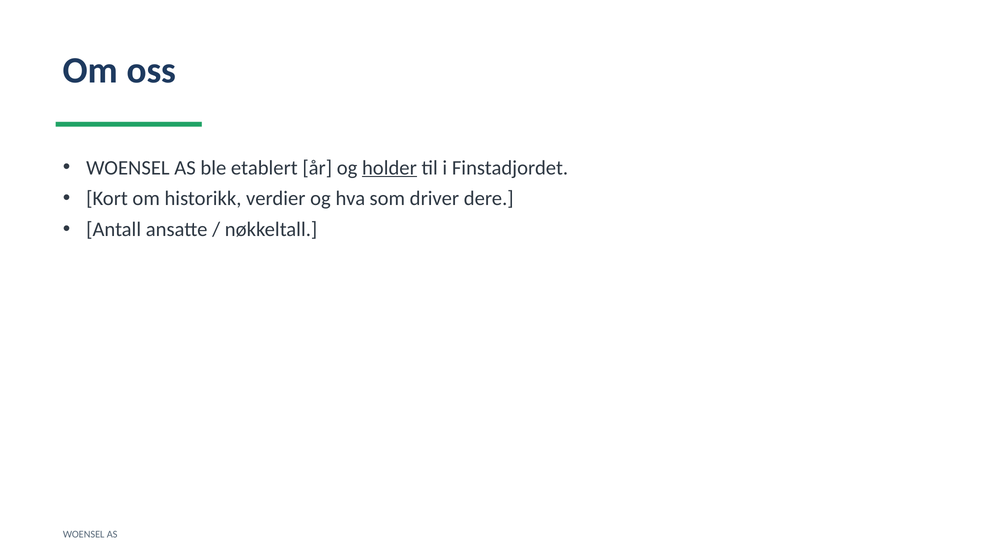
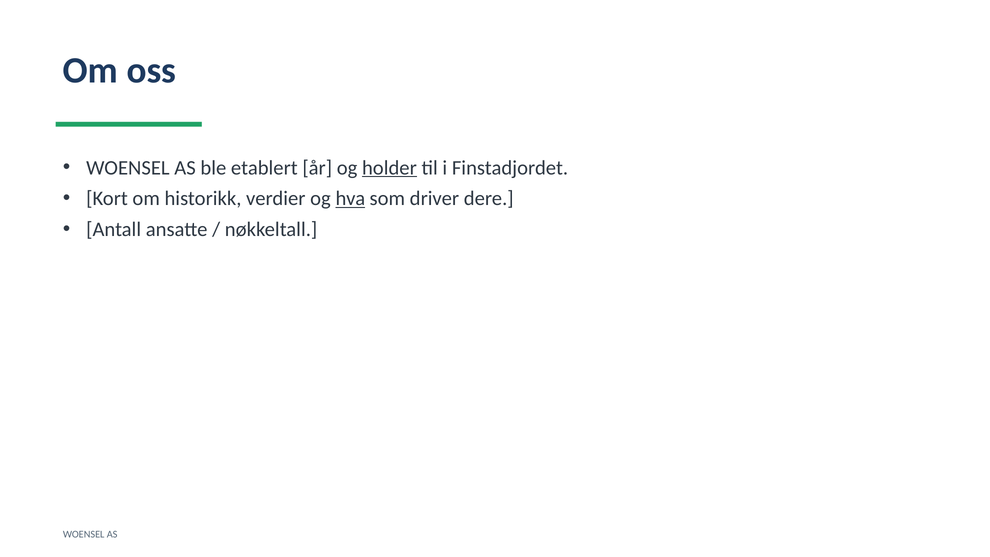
hva underline: none -> present
